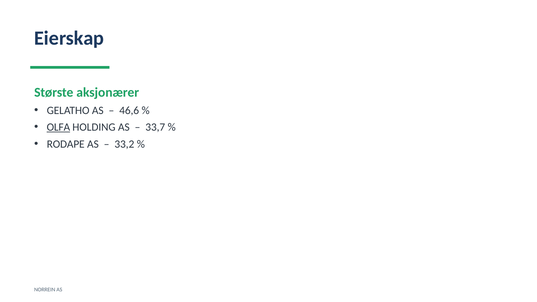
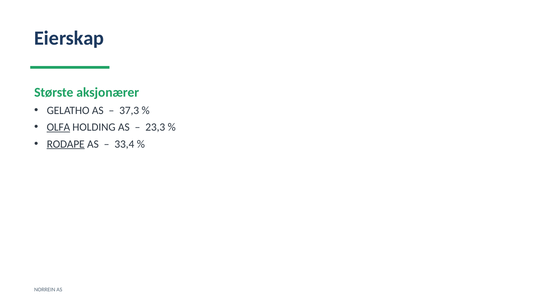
46,6: 46,6 -> 37,3
33,7: 33,7 -> 23,3
RODAPE underline: none -> present
33,2: 33,2 -> 33,4
